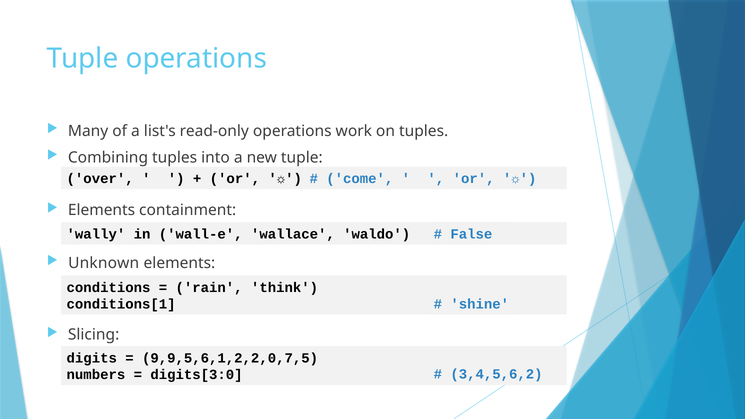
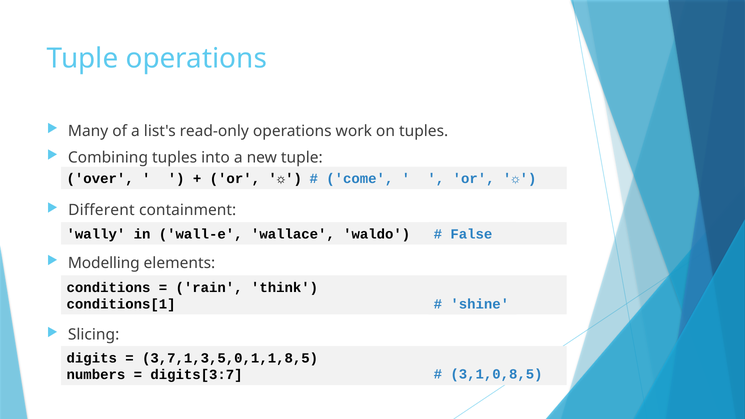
Elements at (102, 210): Elements -> Different
Unknown: Unknown -> Modelling
9,9,5,6,1,2,2,0,7,5: 9,9,5,6,1,2,2,0,7,5 -> 3,7,1,3,5,0,1,1,8,5
digits[3:0: digits[3:0 -> digits[3:7
3,4,5,6,2: 3,4,5,6,2 -> 3,1,0,8,5
